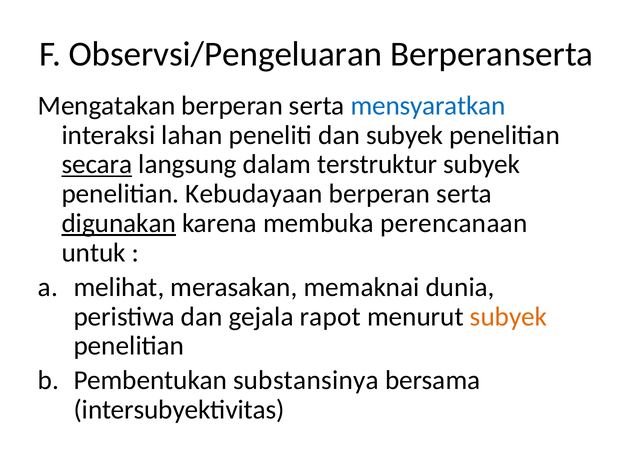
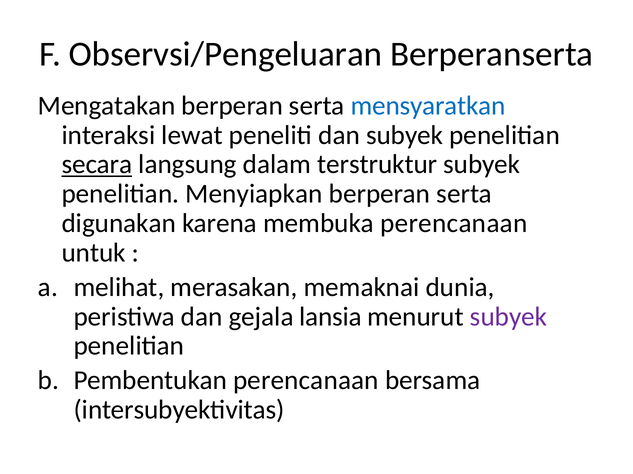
lahan: lahan -> lewat
Kebudayaan: Kebudayaan -> Menyiapkan
digunakan underline: present -> none
rapot: rapot -> lansia
subyek at (509, 317) colour: orange -> purple
Pembentukan substansinya: substansinya -> perencanaan
